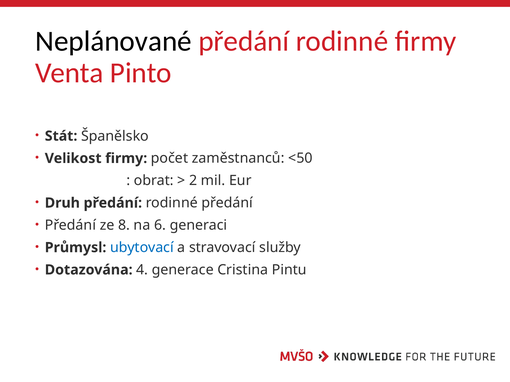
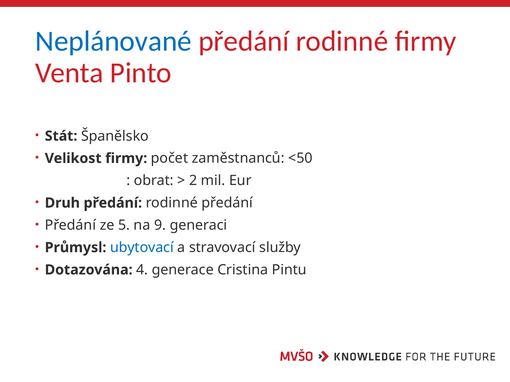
Neplánované colour: black -> blue
8: 8 -> 5
6: 6 -> 9
